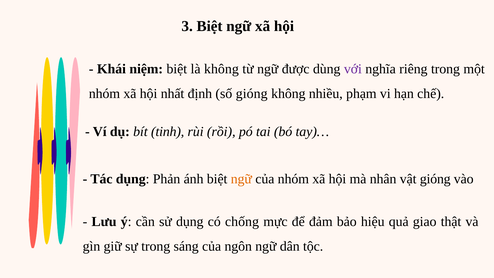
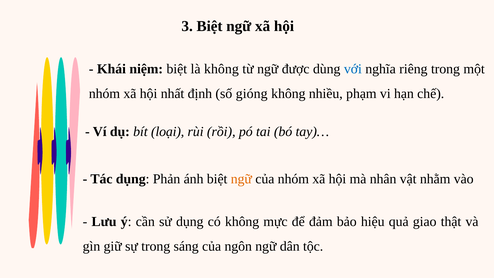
với colour: purple -> blue
tinh: tinh -> loại
vật gióng: gióng -> nhằm
có chống: chống -> không
